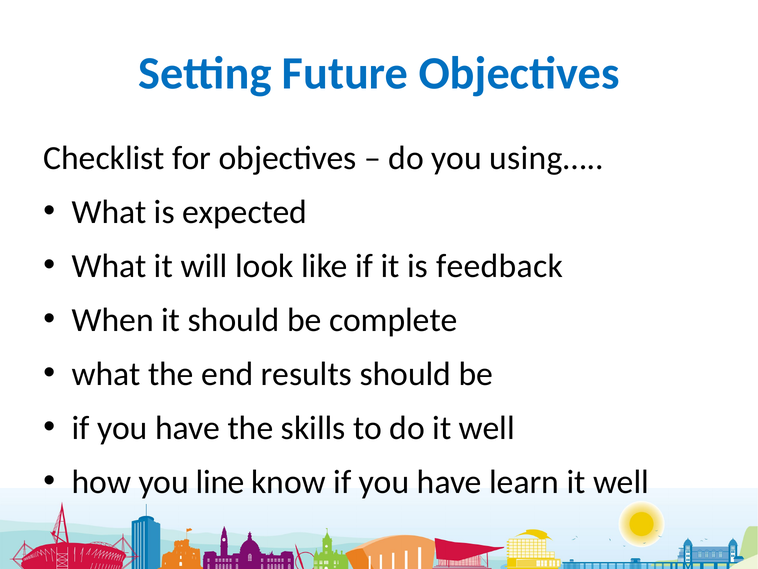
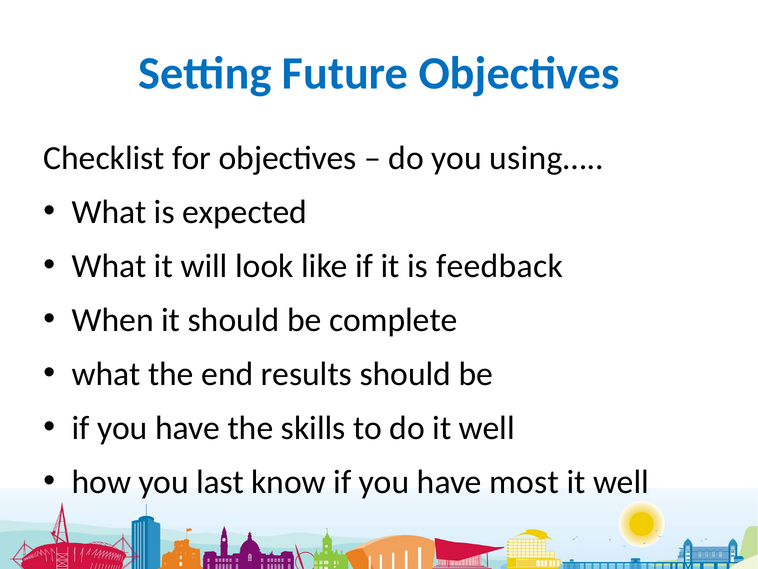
line: line -> last
learn: learn -> most
